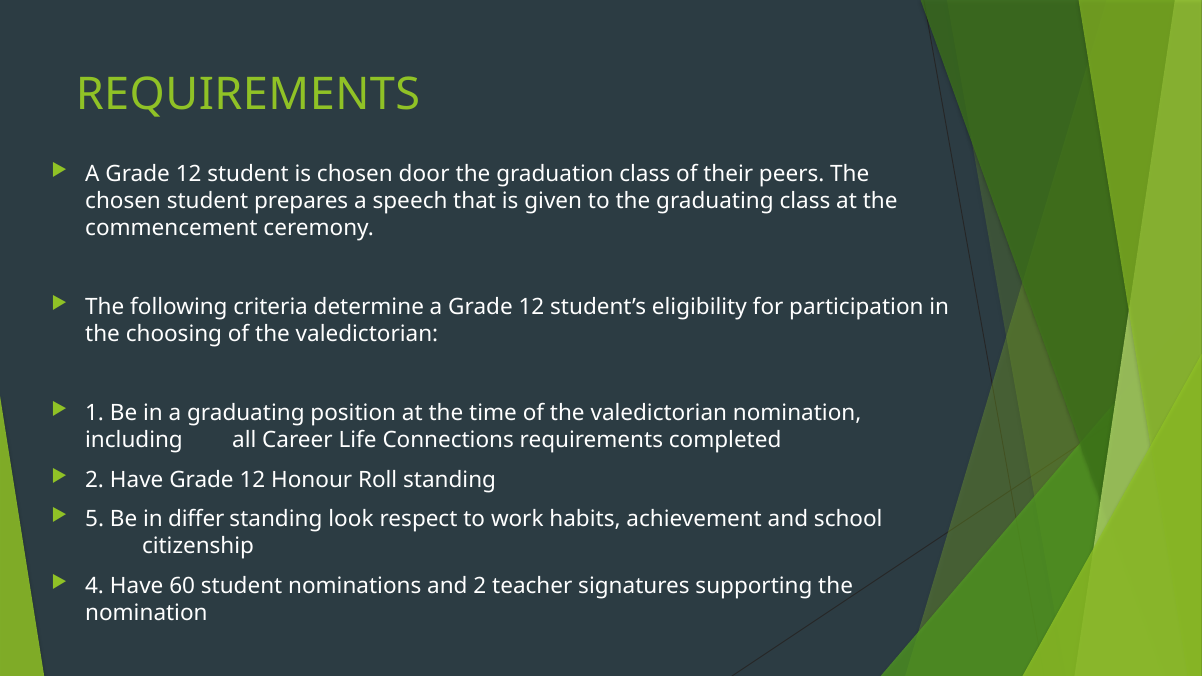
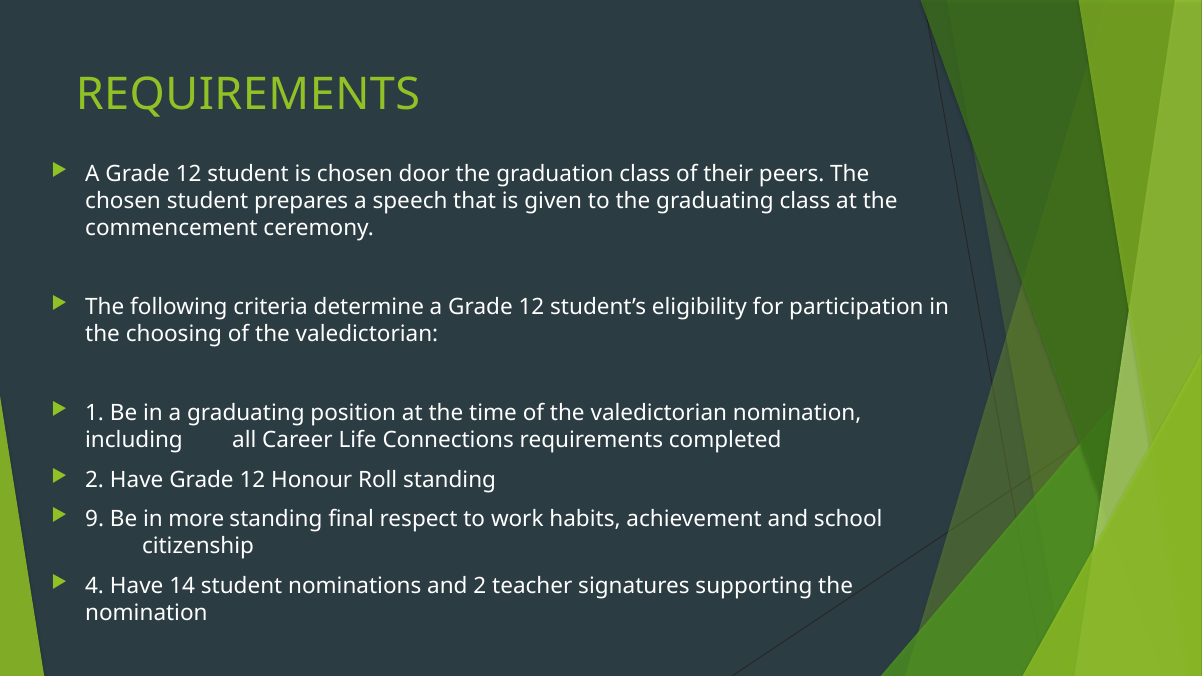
5: 5 -> 9
differ: differ -> more
look: look -> final
60: 60 -> 14
